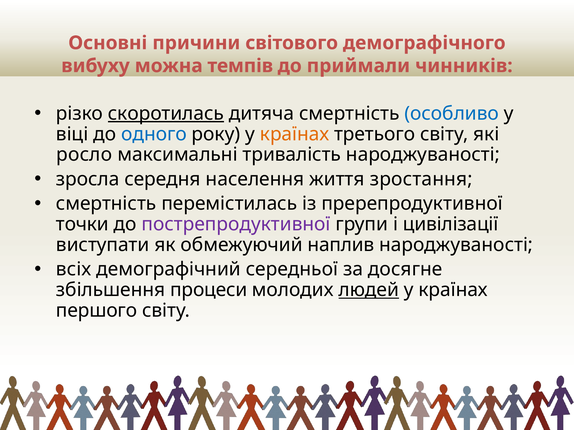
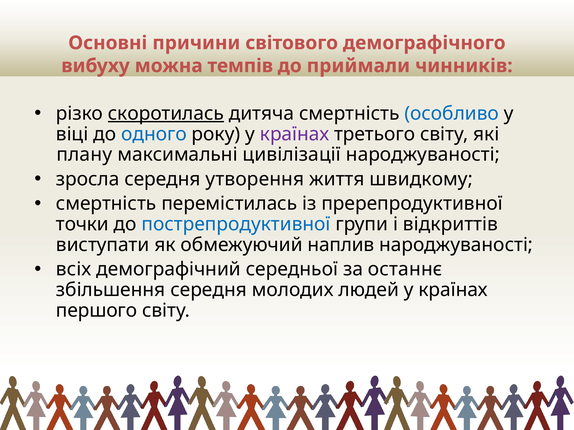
країнах at (295, 134) colour: orange -> purple
росло: росло -> плану
тривалість: тривалість -> цивілізації
населення: населення -> утворення
зростання: зростання -> швидкому
пострепродуктивної colour: purple -> blue
цивілізації: цивілізації -> відкриттів
досягне: досягне -> останнє
збільшення процеси: процеси -> середня
людей underline: present -> none
